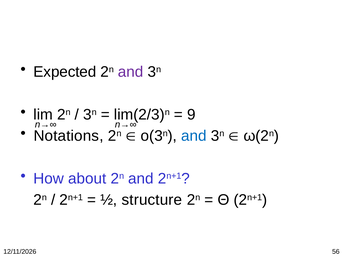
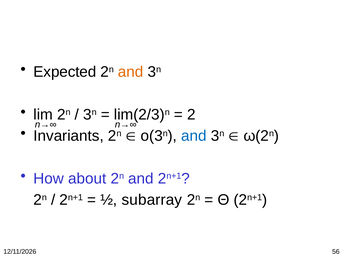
and at (131, 72) colour: purple -> orange
9: 9 -> 2
Notations: Notations -> Invariants
structure: structure -> subarray
